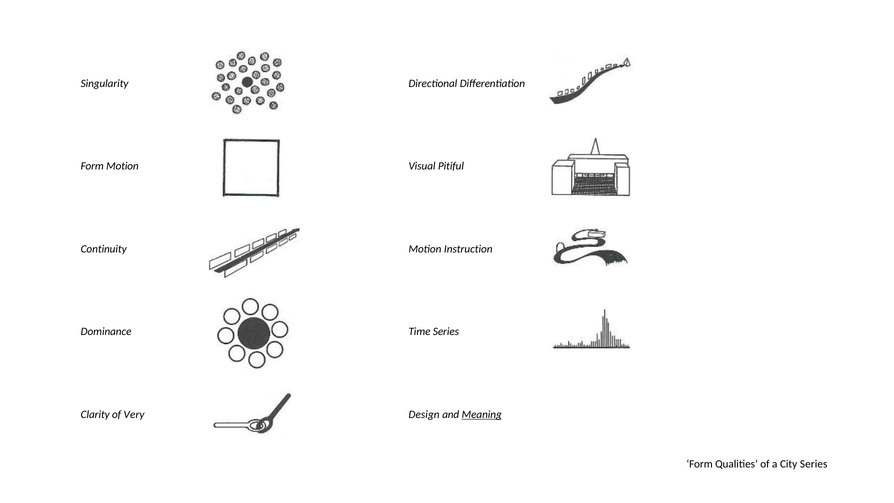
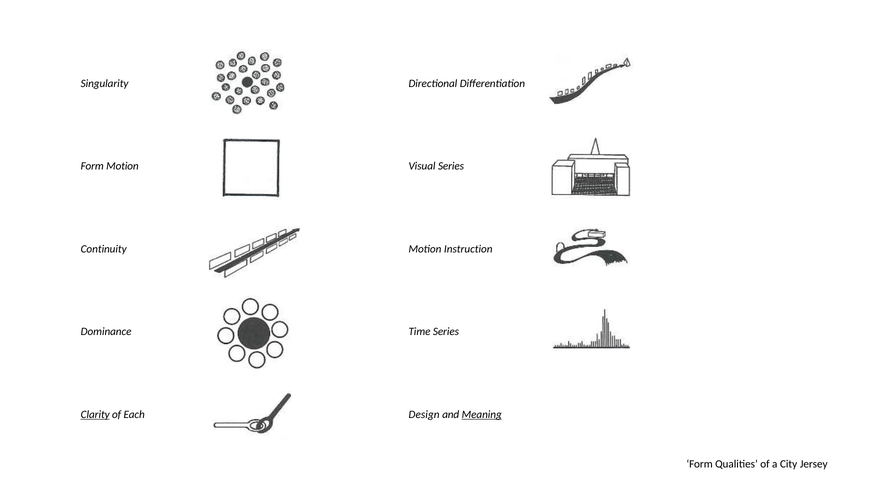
Visual Pitiful: Pitiful -> Series
Clarity underline: none -> present
Very: Very -> Each
City Series: Series -> Jersey
